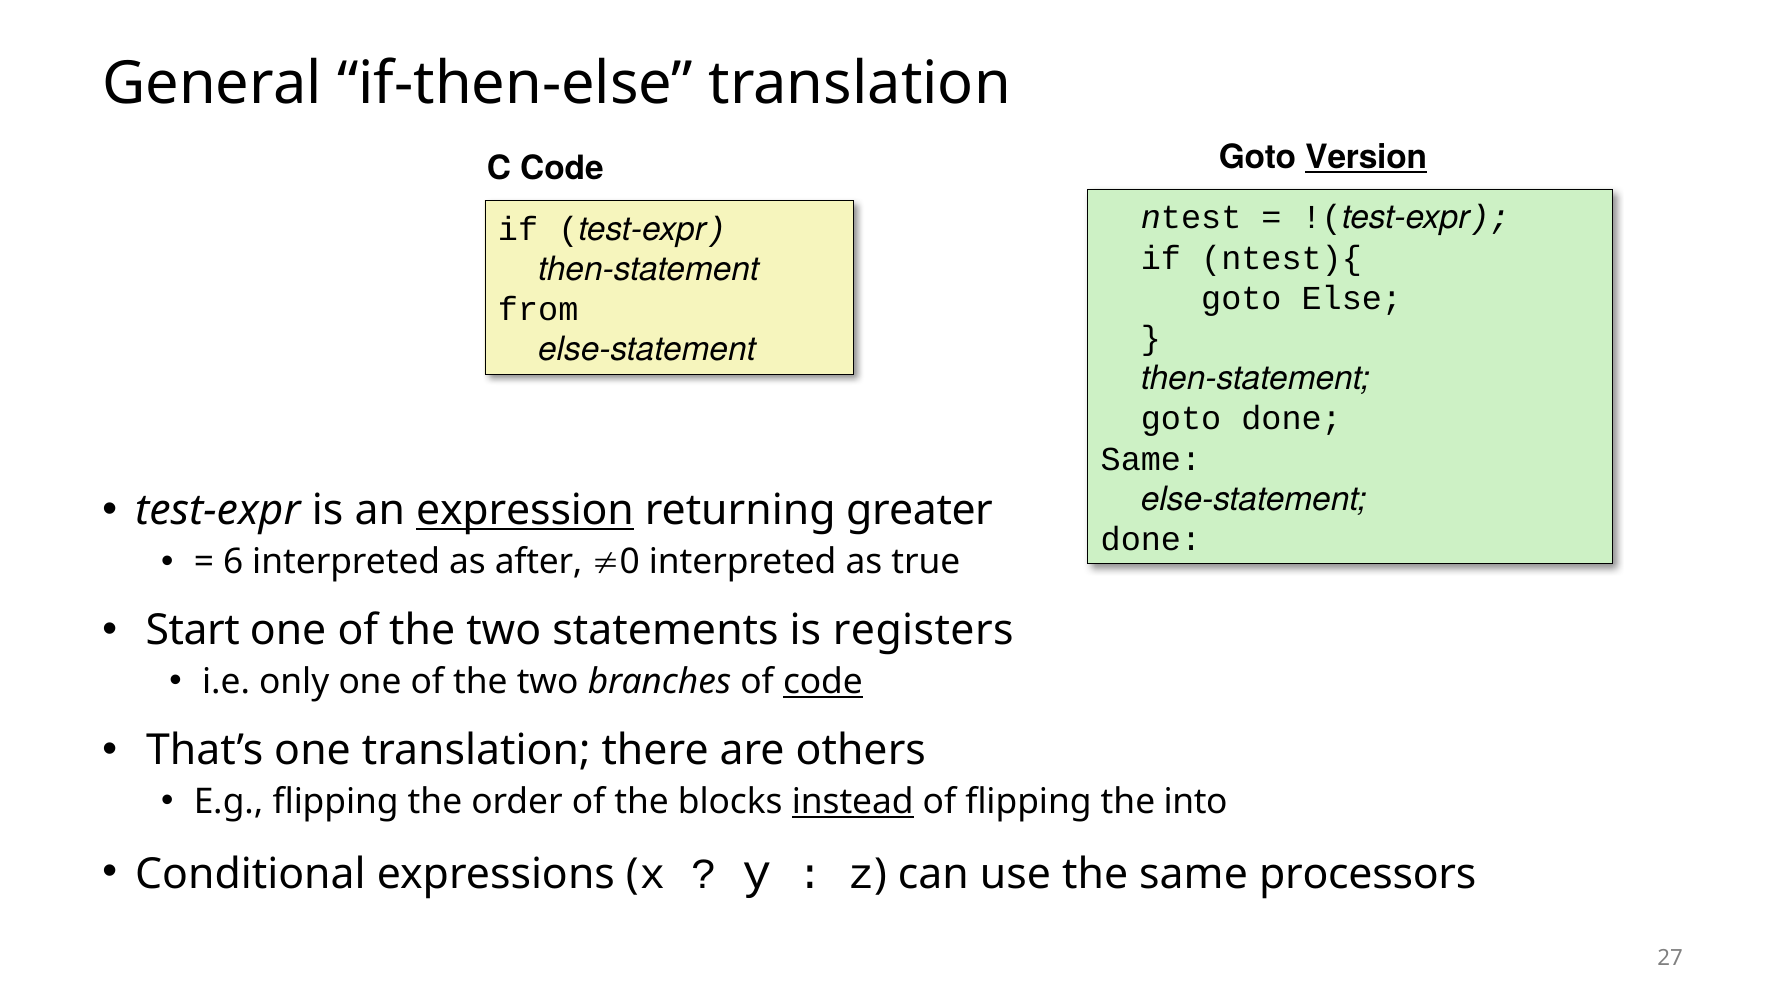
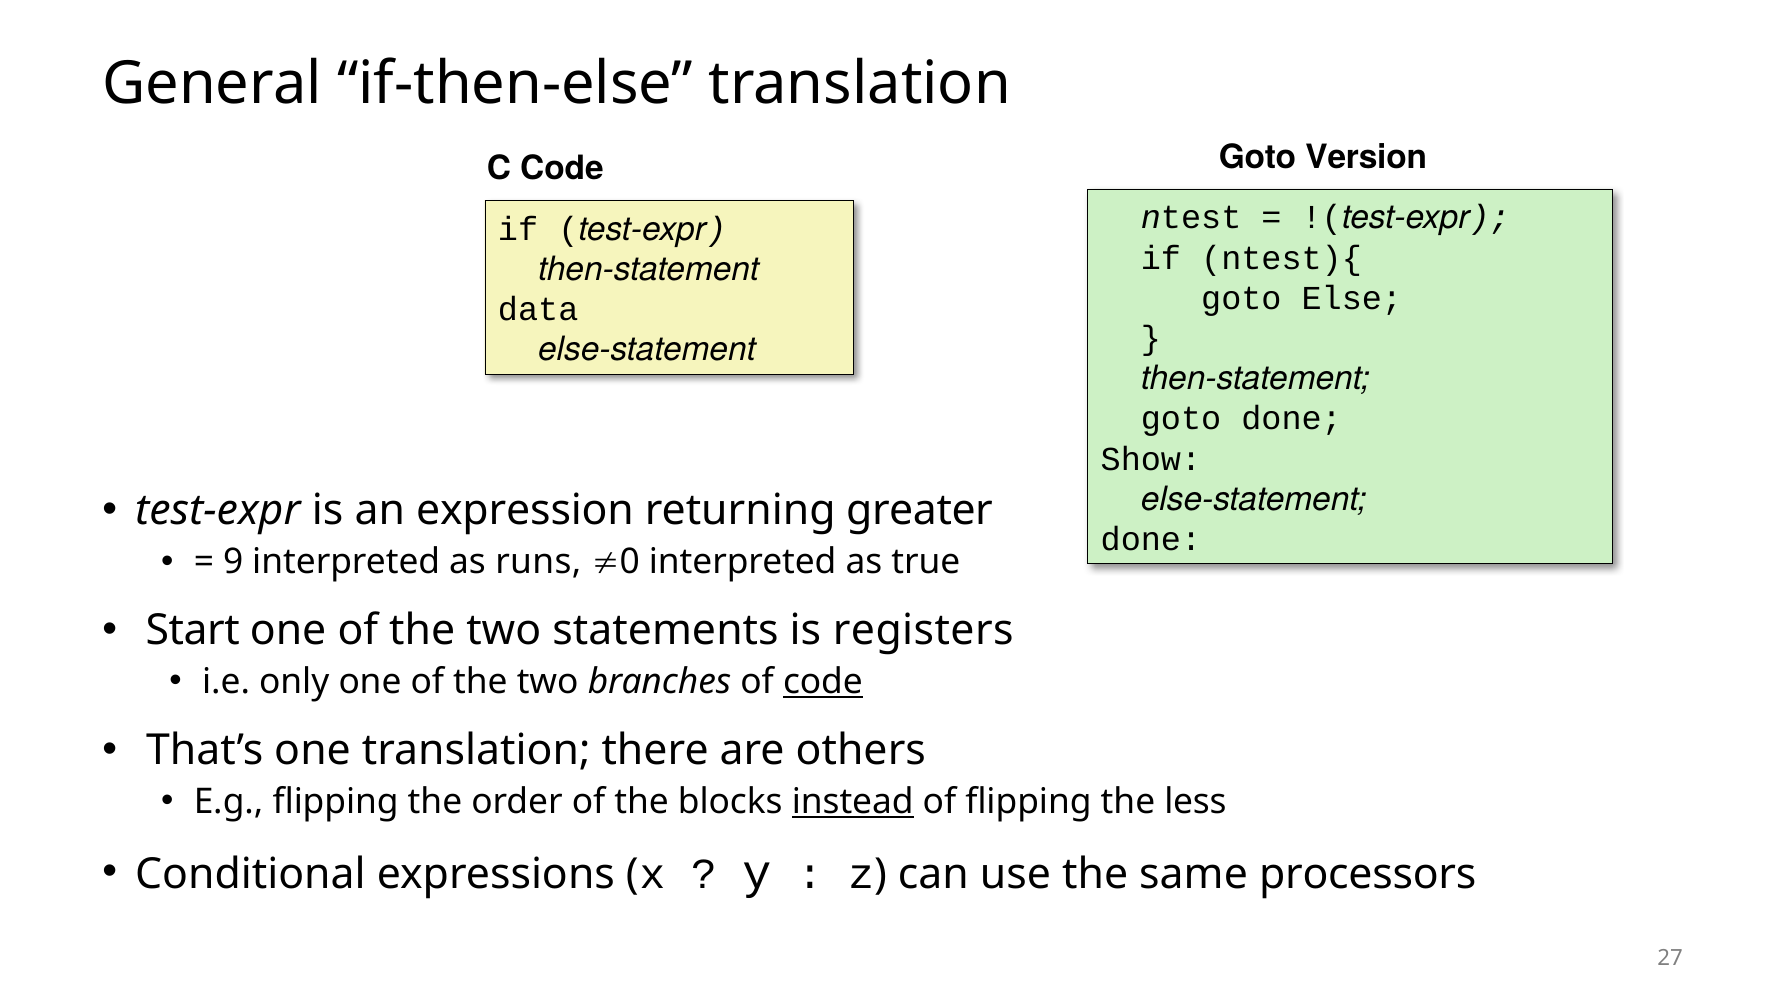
Version underline: present -> none
from: from -> data
Same at (1151, 459): Same -> Show
expression underline: present -> none
6: 6 -> 9
after: after -> runs
into: into -> less
